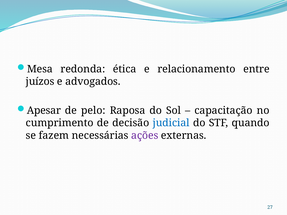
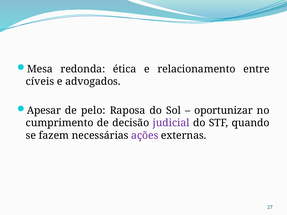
juízos: juízos -> cíveis
capacitação: capacitação -> oportunizar
judicial colour: blue -> purple
